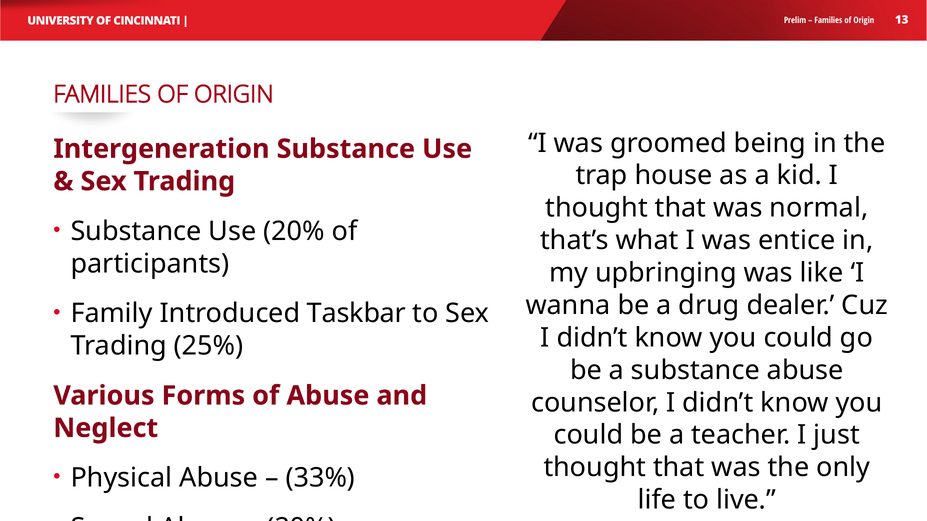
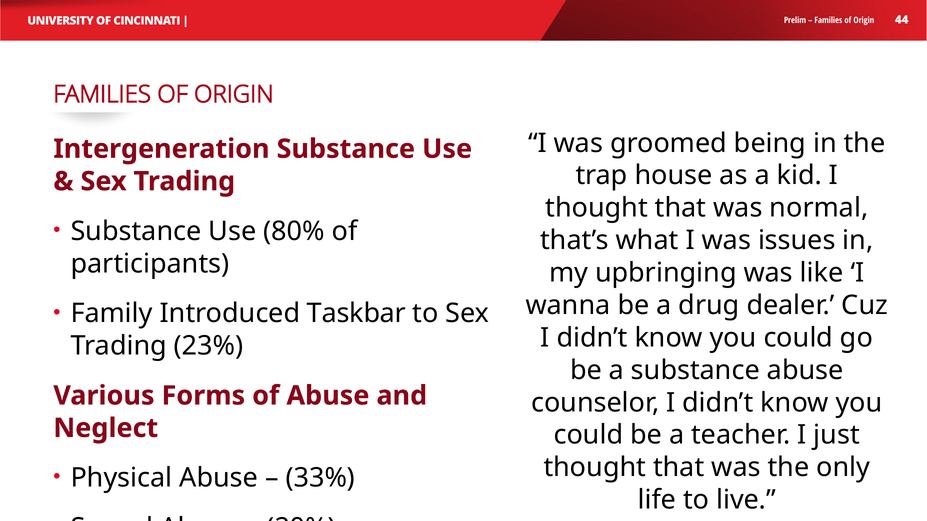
13: 13 -> 44
Use 20%: 20% -> 80%
entice: entice -> issues
25%: 25% -> 23%
